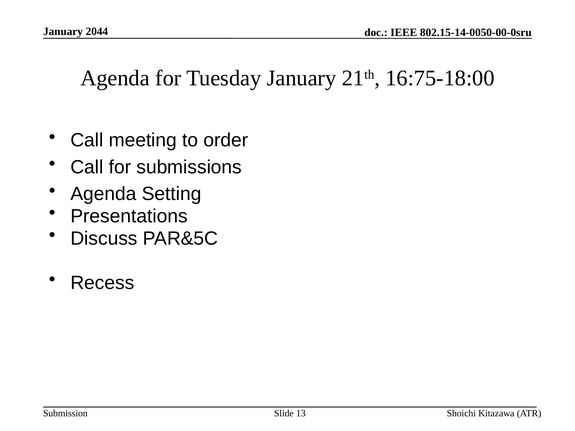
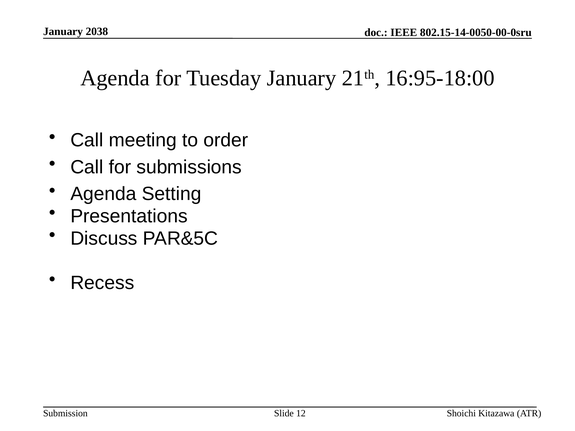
2044: 2044 -> 2038
16:75-18:00: 16:75-18:00 -> 16:95-18:00
13: 13 -> 12
